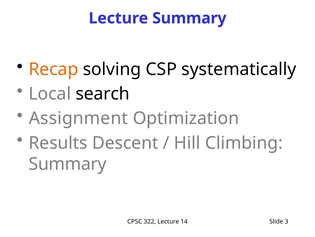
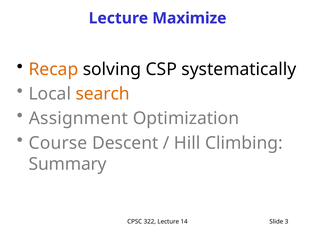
Lecture Summary: Summary -> Maximize
search colour: black -> orange
Results: Results -> Course
